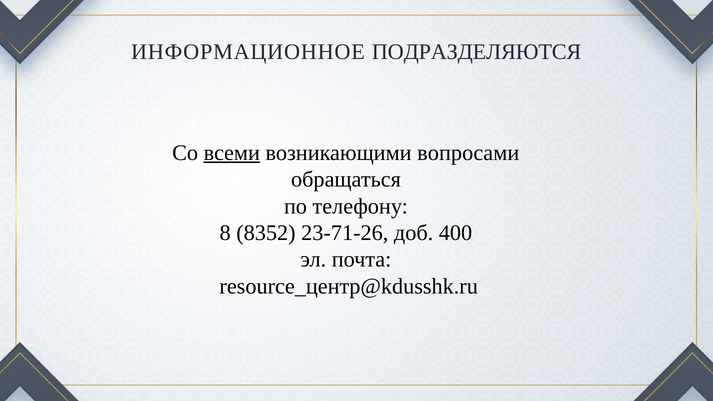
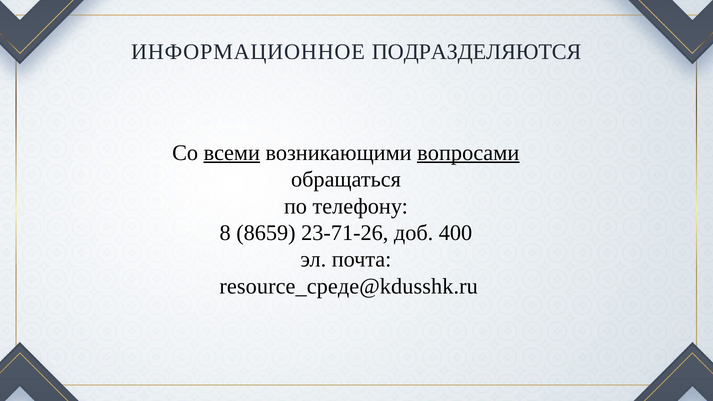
вопросами underline: none -> present
8352: 8352 -> 8659
resource_центр@kdusshk.ru: resource_центр@kdusshk.ru -> resource_среде@kdusshk.ru
